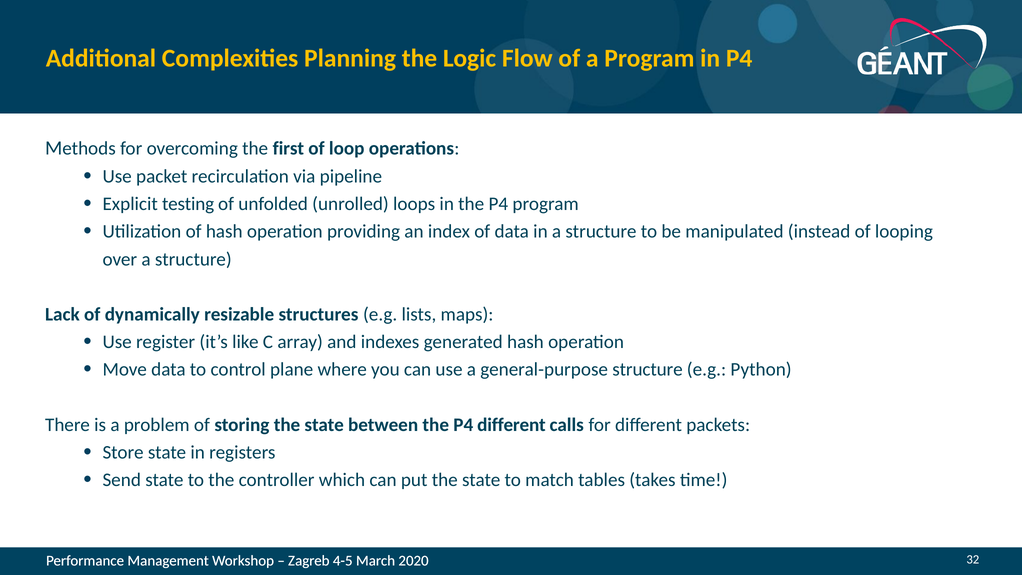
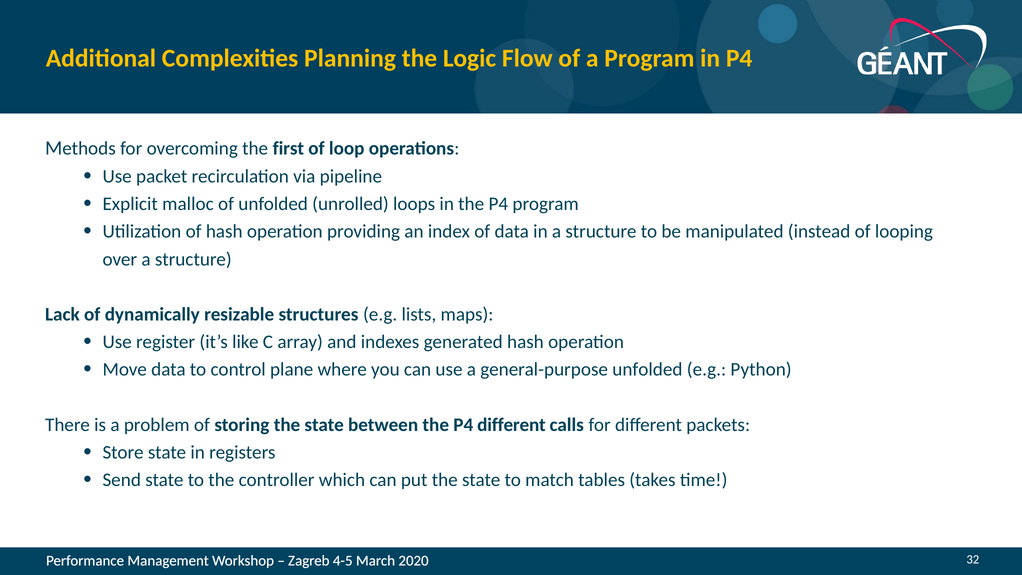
testing: testing -> malloc
general-purpose structure: structure -> unfolded
